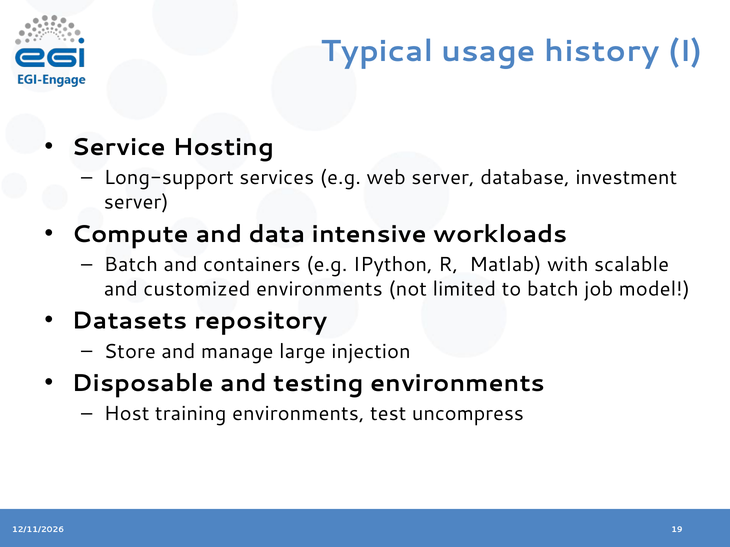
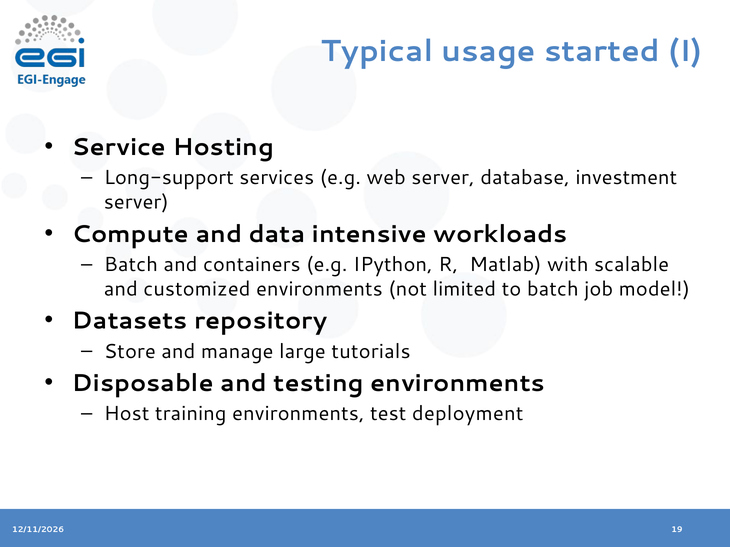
history: history -> started
injection: injection -> tutorials
uncompress: uncompress -> deployment
